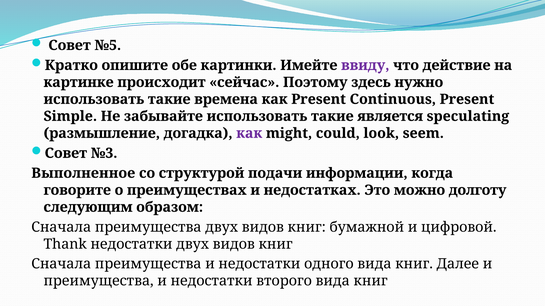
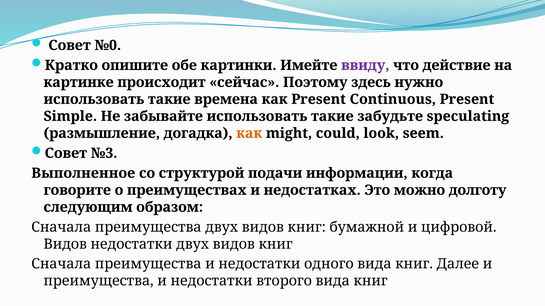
№5: №5 -> №0
является: является -> забудьте
как at (249, 133) colour: purple -> orange
Thank at (65, 244): Thank -> Видов
